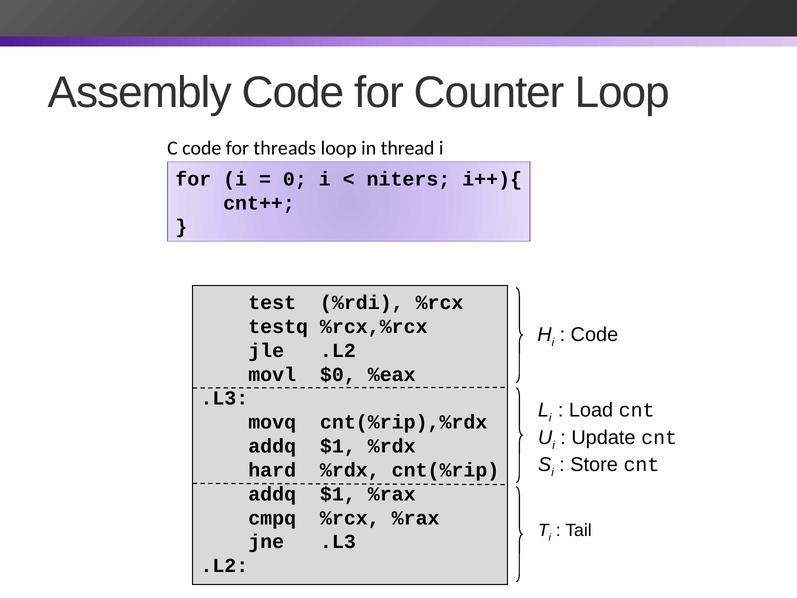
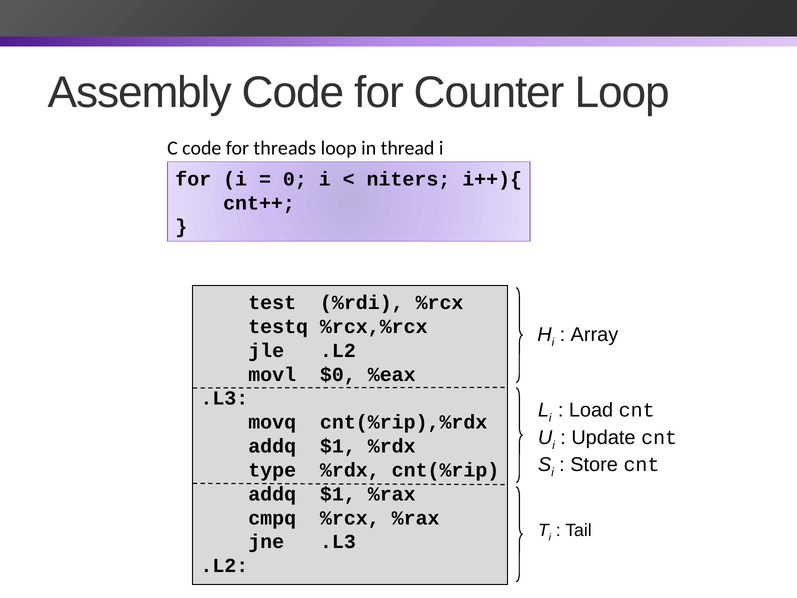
Code at (594, 335): Code -> Array
hard: hard -> type
